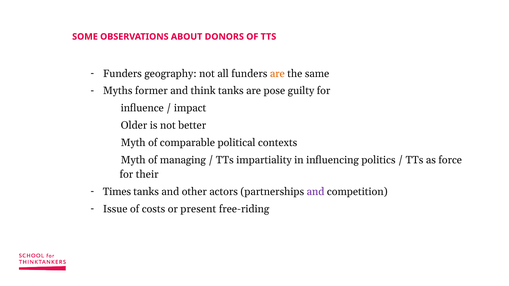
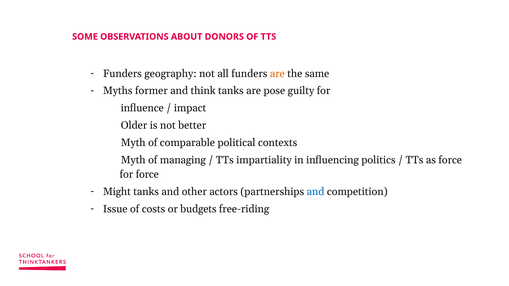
for their: their -> force
Times: Times -> Might
and at (316, 192) colour: purple -> blue
present: present -> budgets
